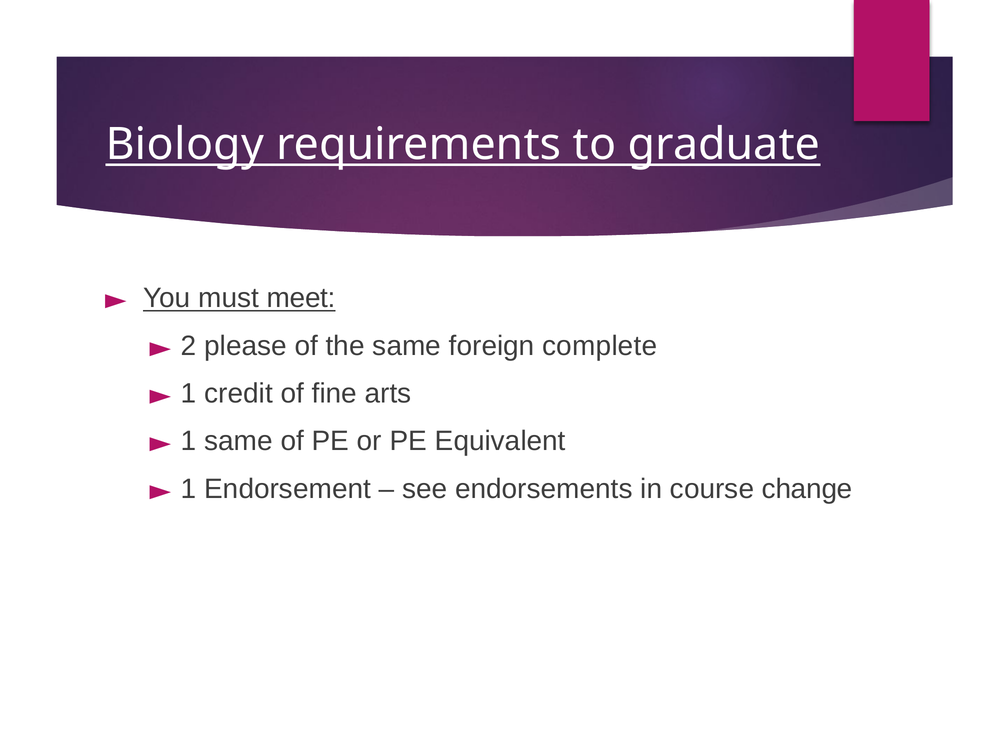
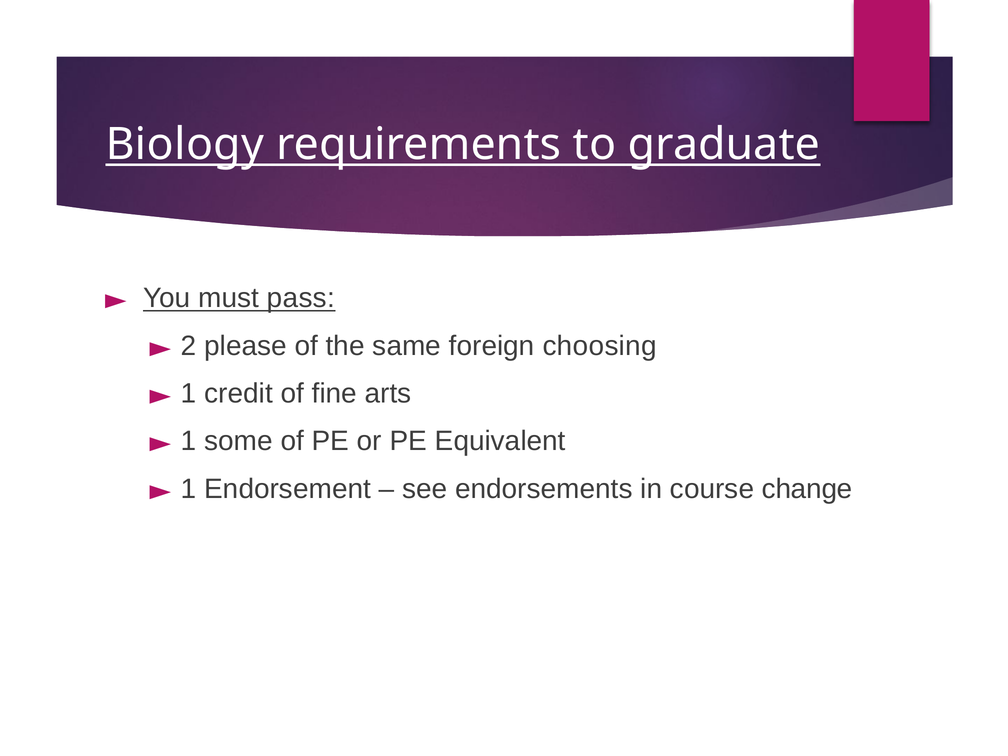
meet: meet -> pass
complete: complete -> choosing
1 same: same -> some
